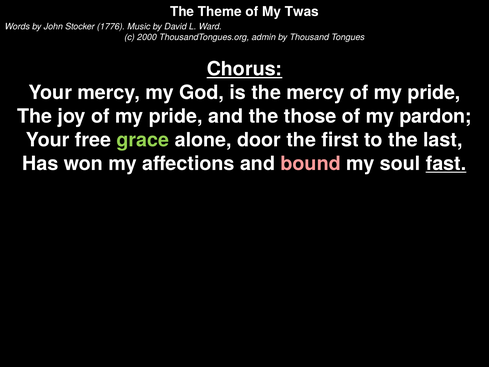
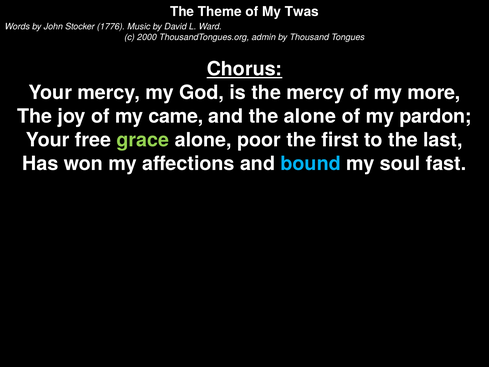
pride at (434, 93): pride -> more
joy of my pride: pride -> came
the those: those -> alone
door: door -> poor
bound colour: pink -> light blue
fast underline: present -> none
